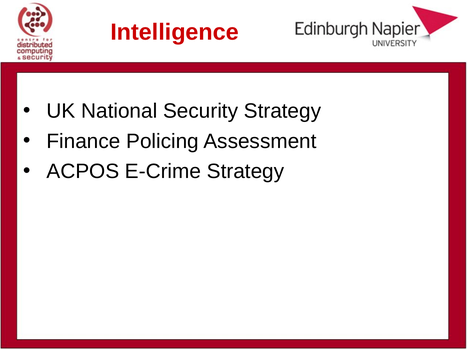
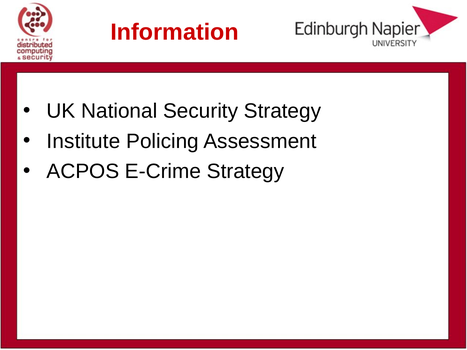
Intelligence at (175, 32): Intelligence -> Information
Finance at (84, 141): Finance -> Institute
